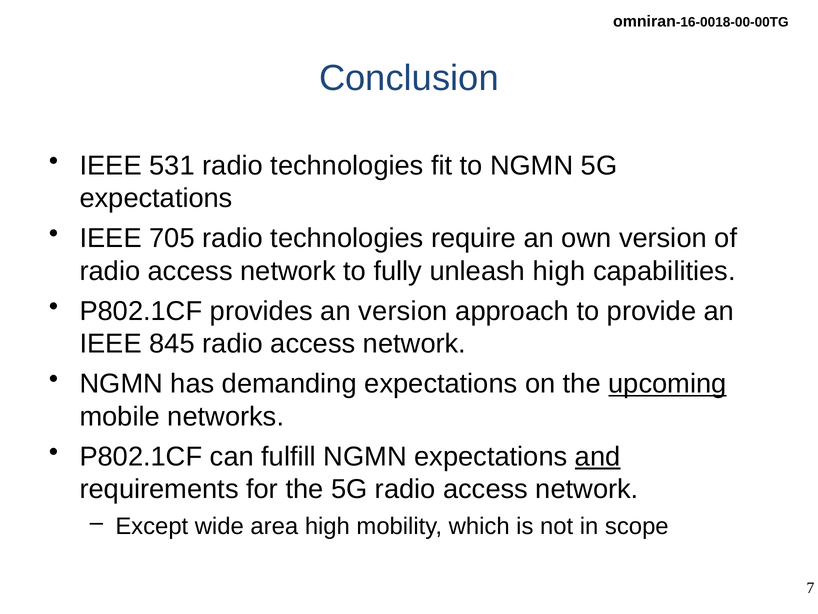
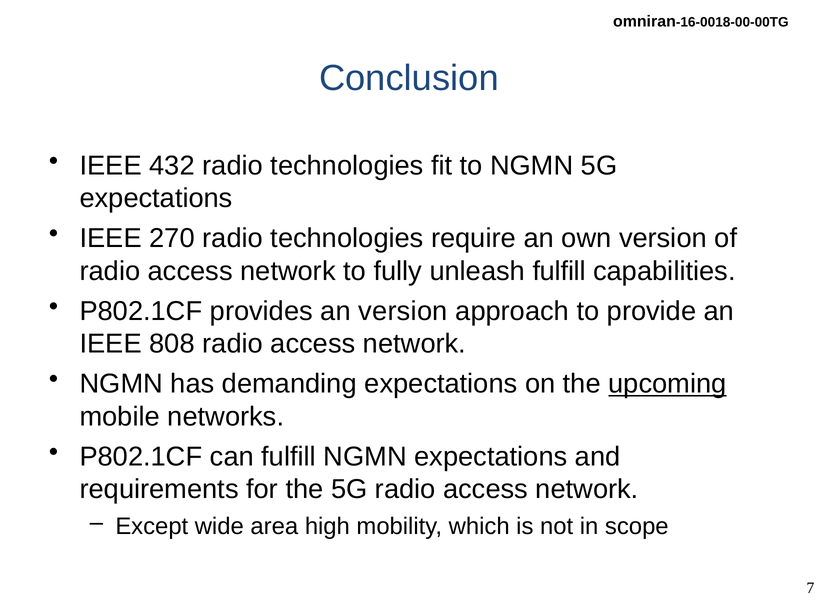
531: 531 -> 432
705: 705 -> 270
unleash high: high -> fulfill
845: 845 -> 808
and underline: present -> none
